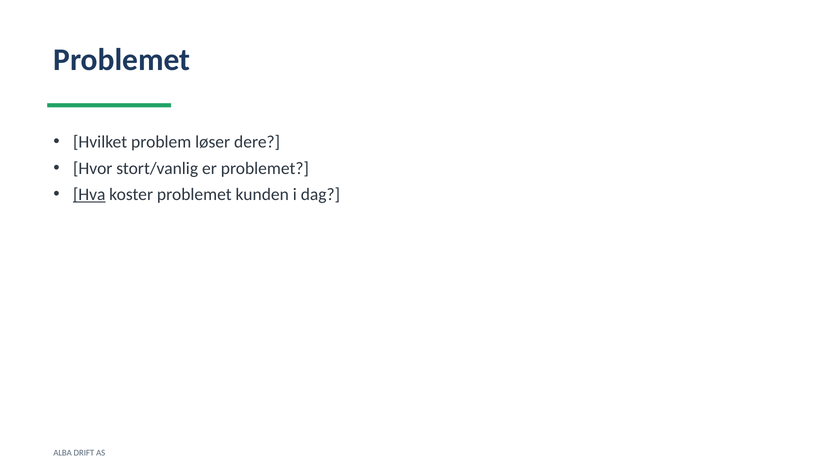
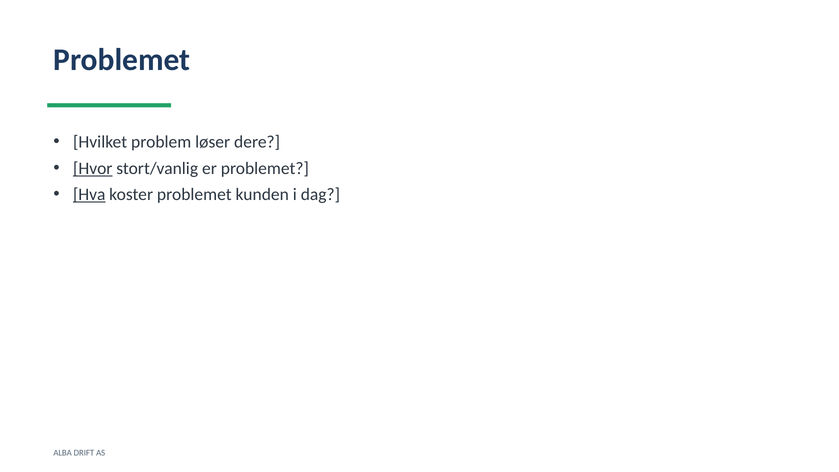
Hvor underline: none -> present
